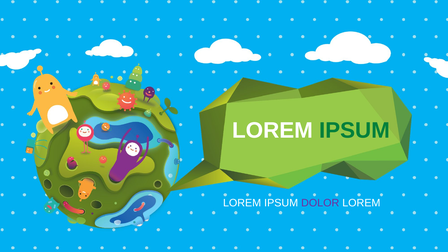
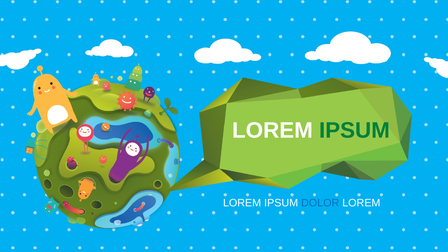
DOLOR colour: purple -> blue
